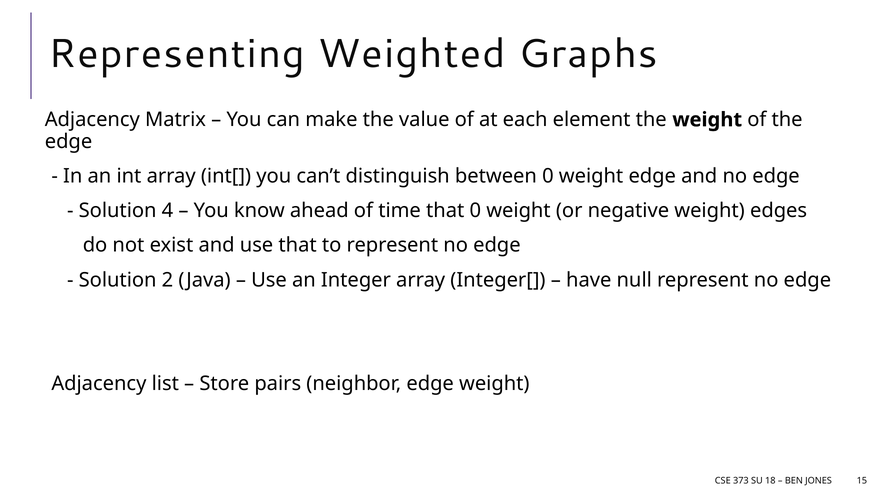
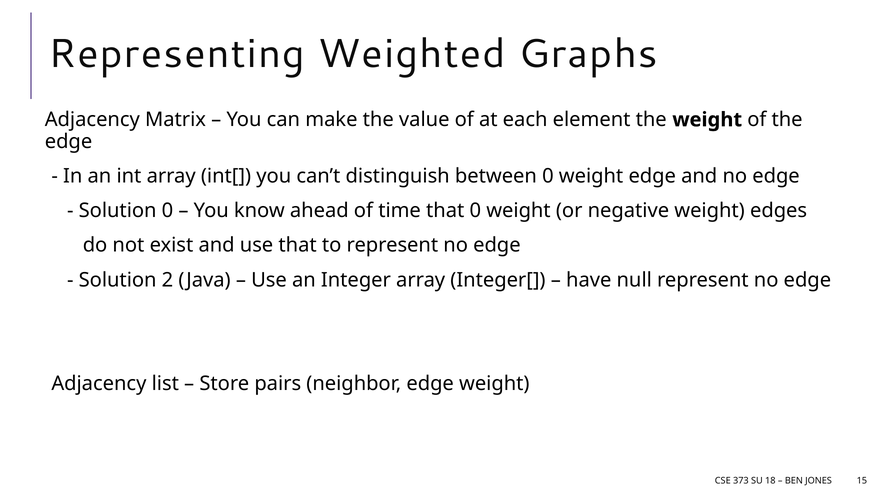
Solution 4: 4 -> 0
